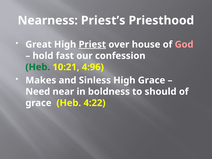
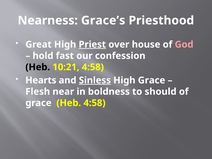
Priest’s: Priest’s -> Grace’s
Heb at (38, 67) colour: green -> black
10:21 4:96: 4:96 -> 4:58
Makes: Makes -> Hearts
Sinless underline: none -> present
Need: Need -> Flesh
Heb 4:22: 4:22 -> 4:58
